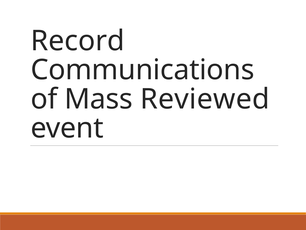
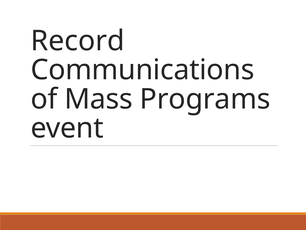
Reviewed: Reviewed -> Programs
